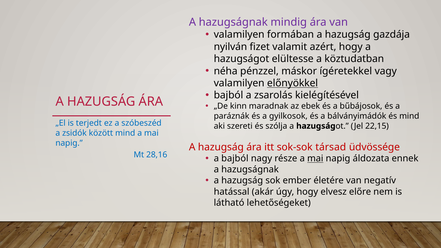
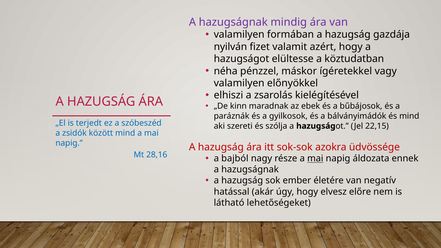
előnyökkel underline: present -> none
bajból at (228, 95): bajból -> elhiszi
társad: társad -> azokra
